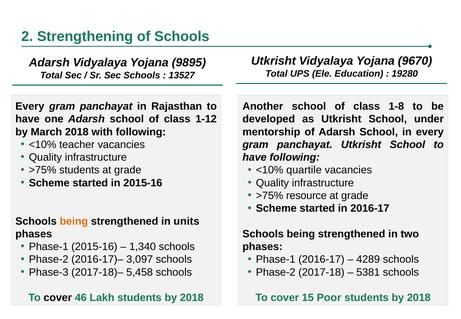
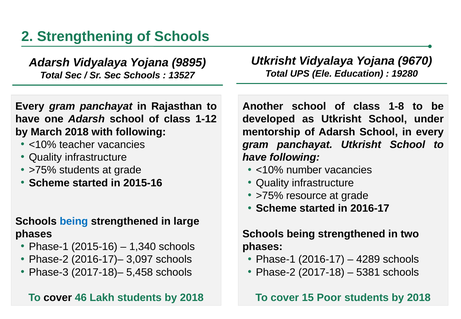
quartile: quartile -> number
being at (74, 221) colour: orange -> blue
units: units -> large
